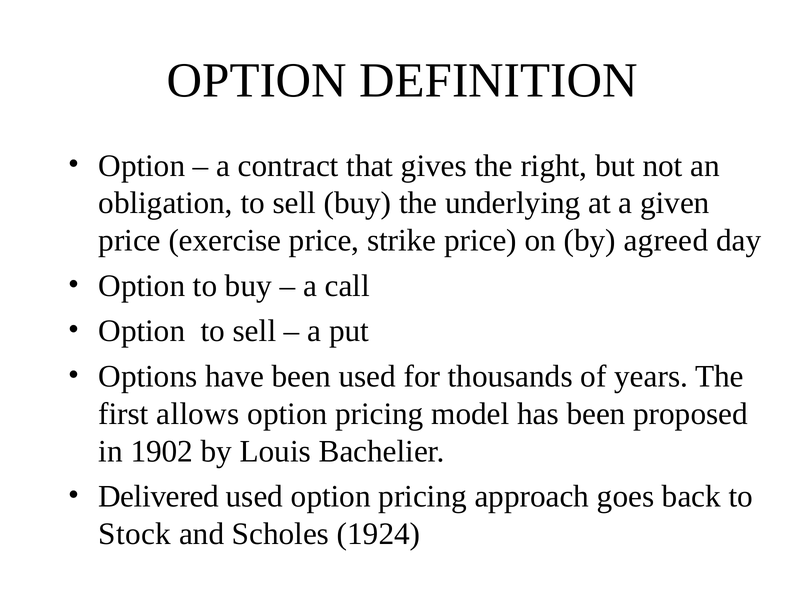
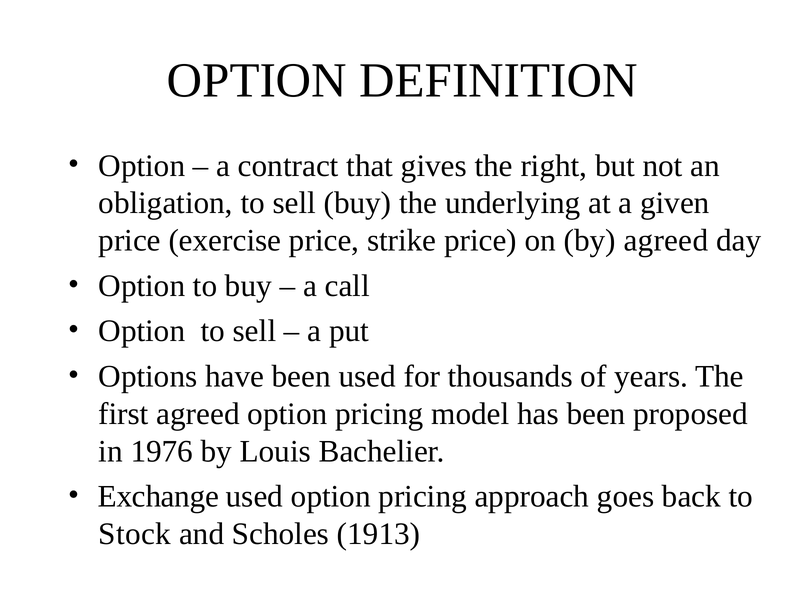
first allows: allows -> agreed
1902: 1902 -> 1976
Delivered: Delivered -> Exchange
1924: 1924 -> 1913
